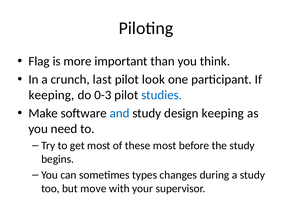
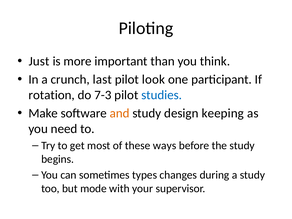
Flag: Flag -> Just
keeping at (52, 95): keeping -> rotation
0-3: 0-3 -> 7-3
and colour: blue -> orange
these most: most -> ways
move: move -> mode
